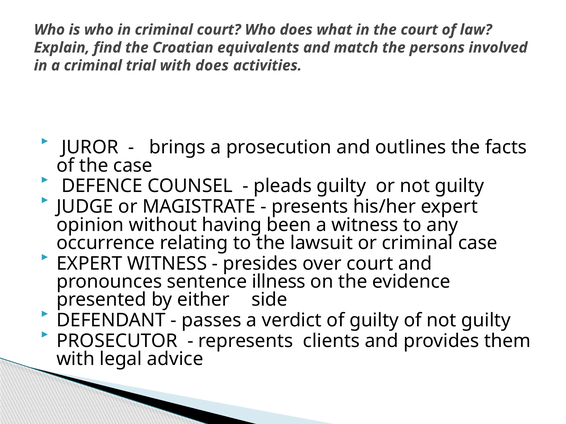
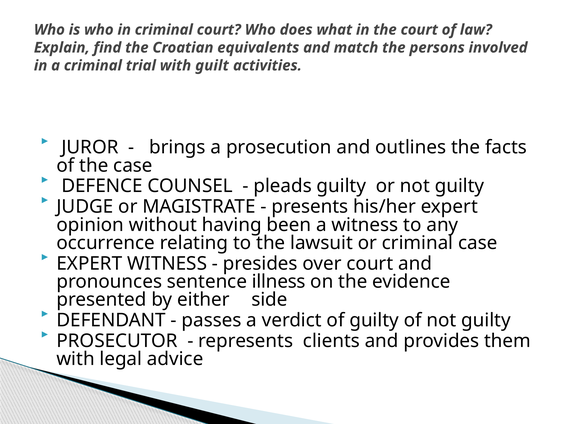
with does: does -> guilt
